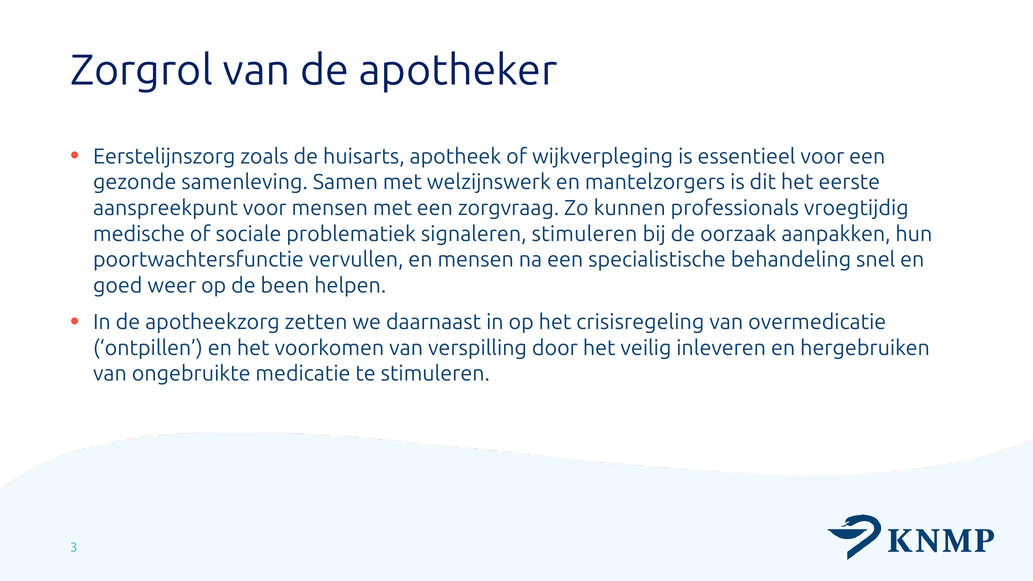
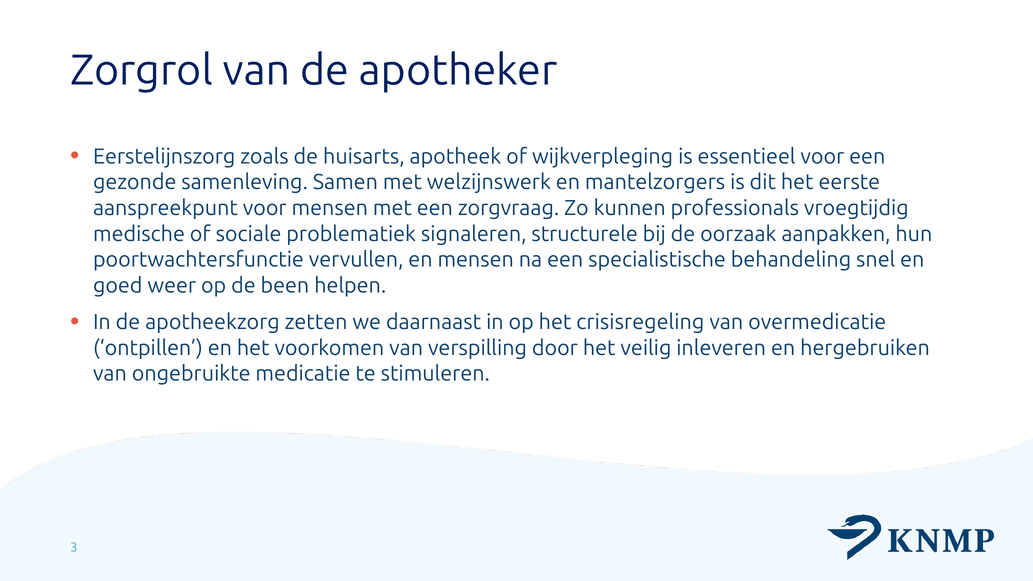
signaleren stimuleren: stimuleren -> structurele
